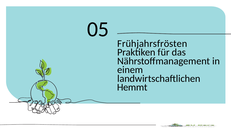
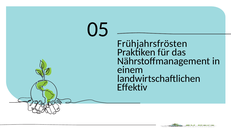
Hemmt: Hemmt -> Effektiv
